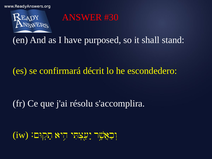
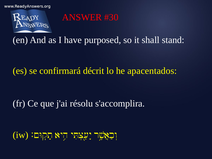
escondedero: escondedero -> apacentados
